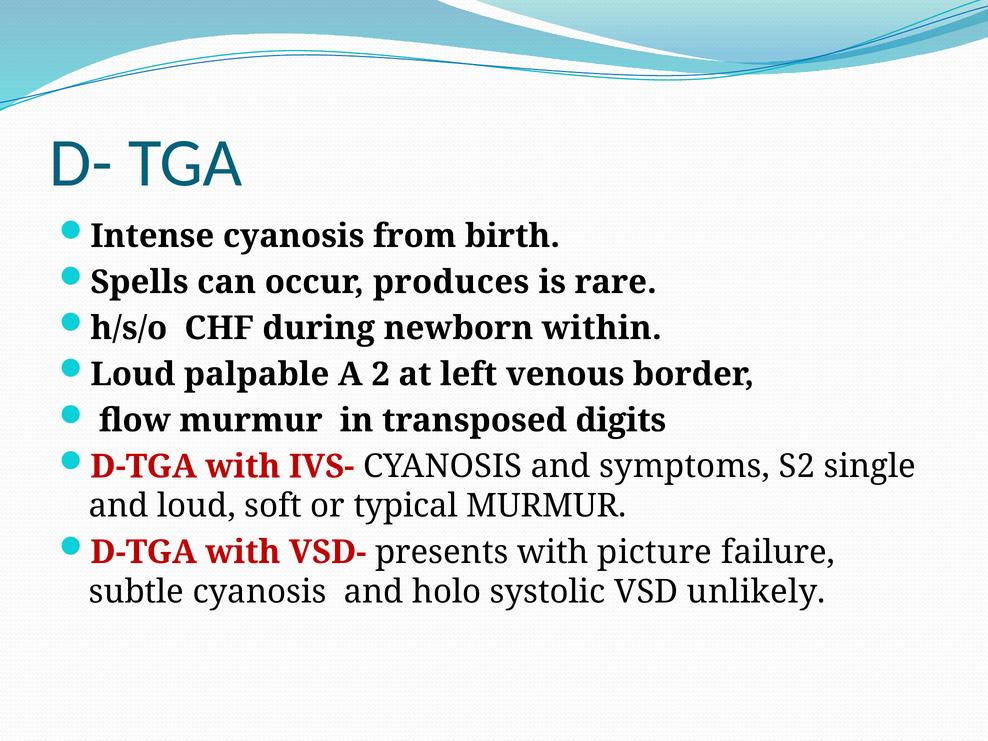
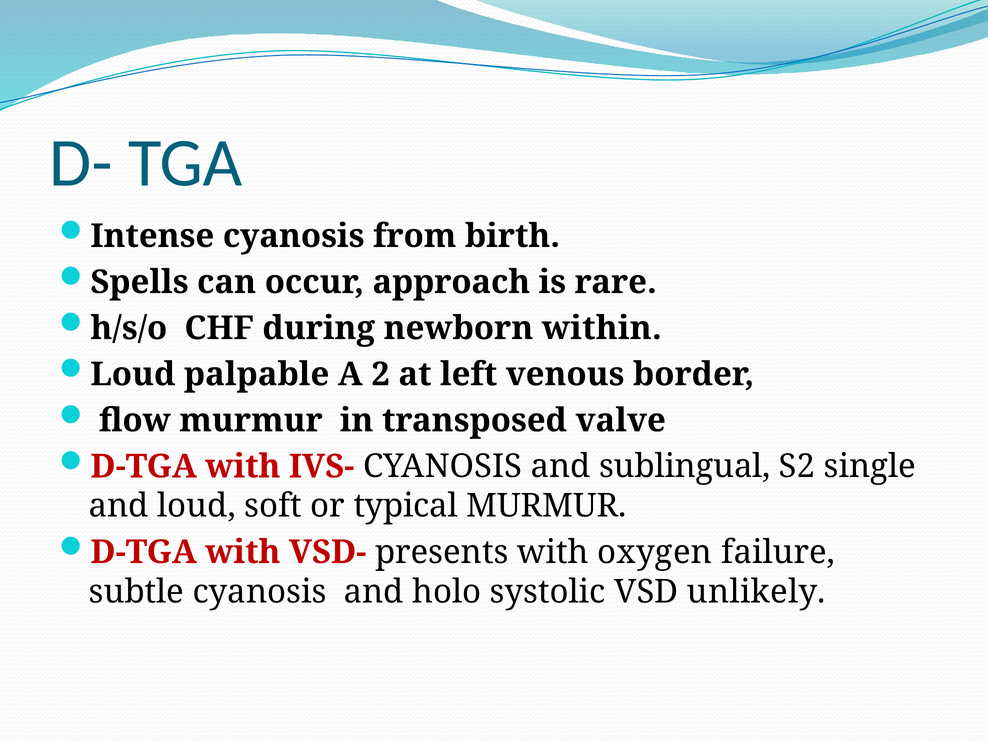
produces: produces -> approach
digits: digits -> valve
symptoms: symptoms -> sublingual
picture: picture -> oxygen
